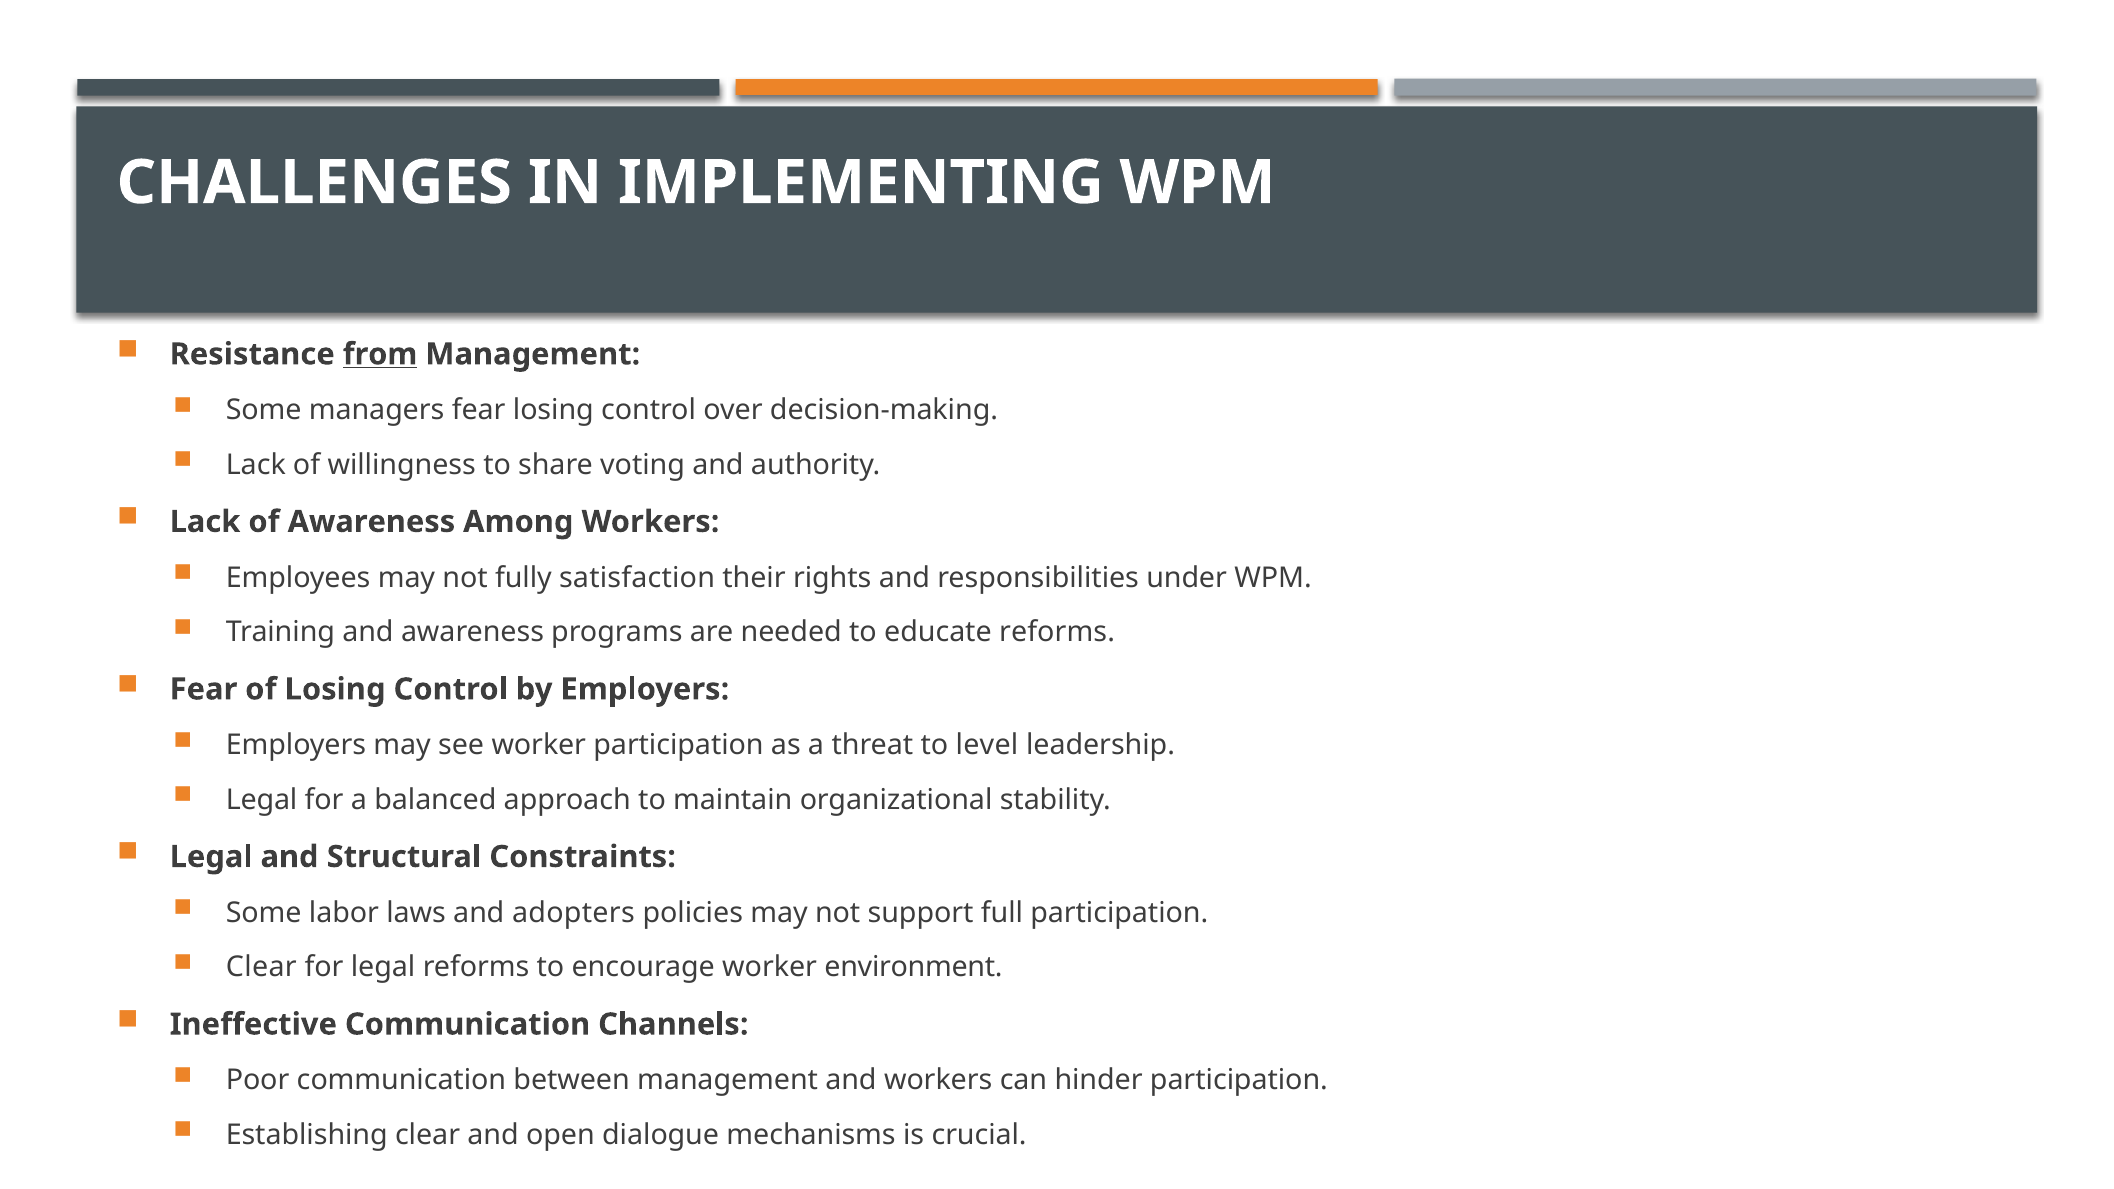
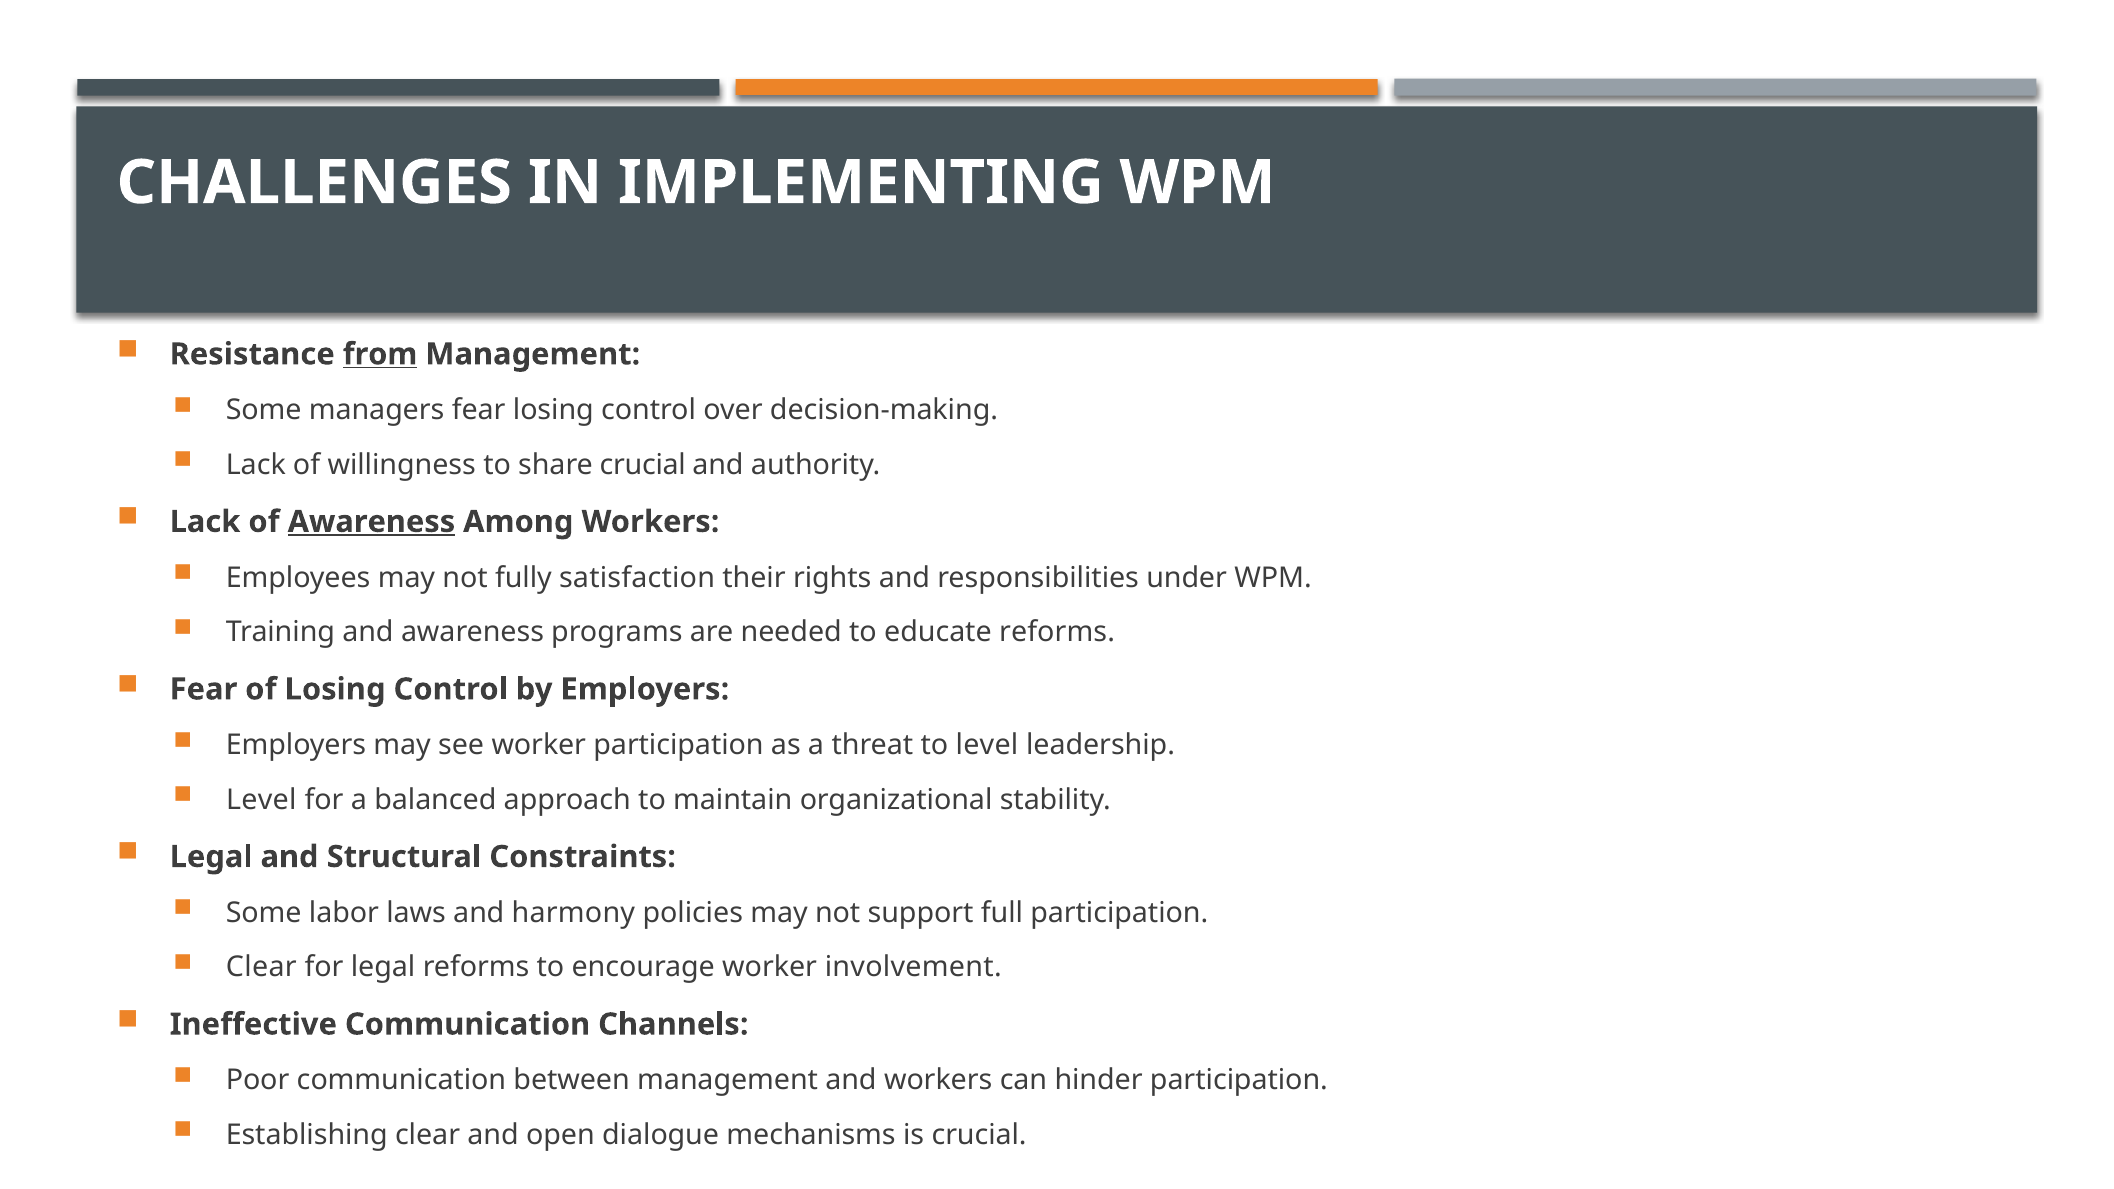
share voting: voting -> crucial
Awareness at (371, 522) underline: none -> present
Legal at (262, 800): Legal -> Level
adopters: adopters -> harmony
environment: environment -> involvement
